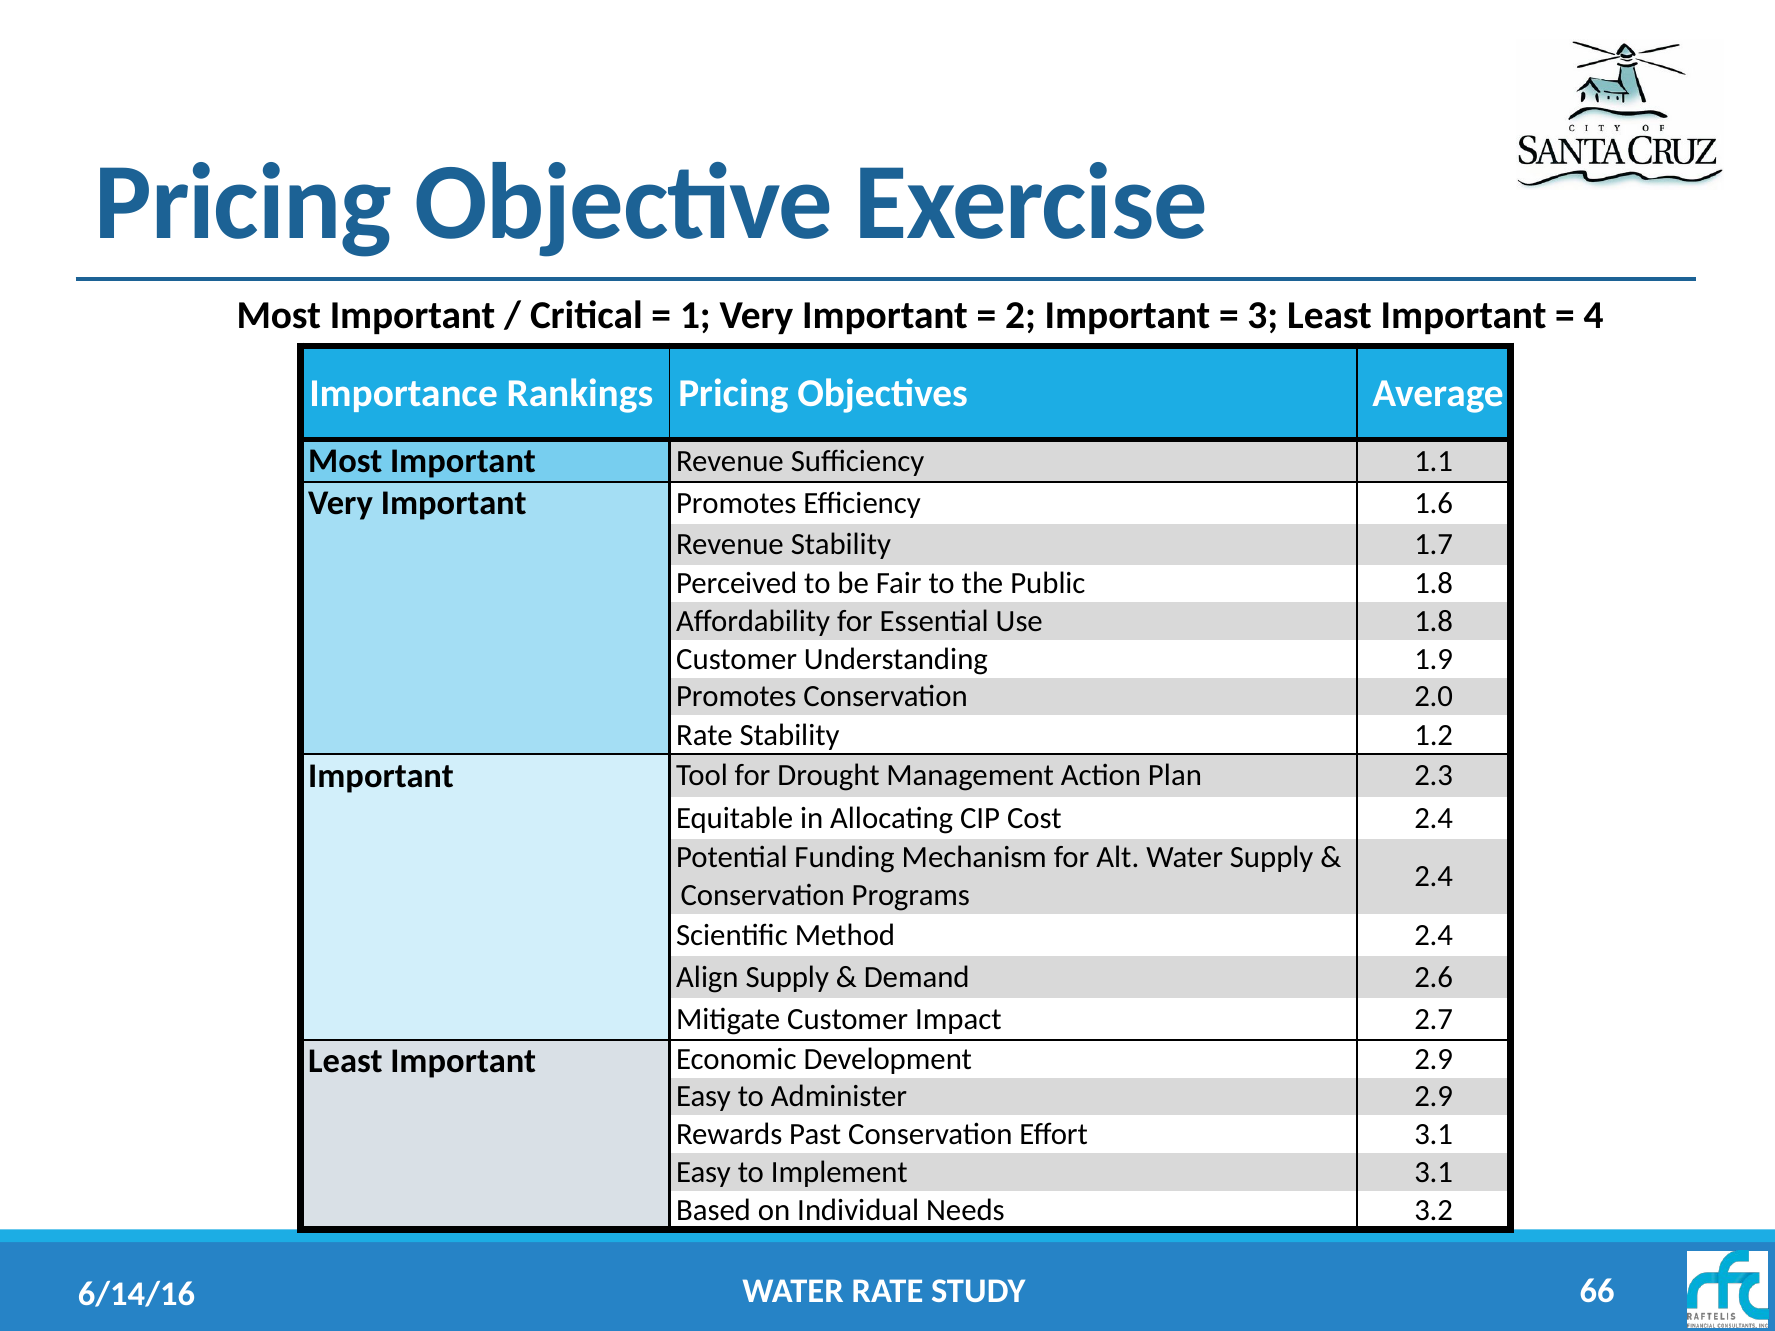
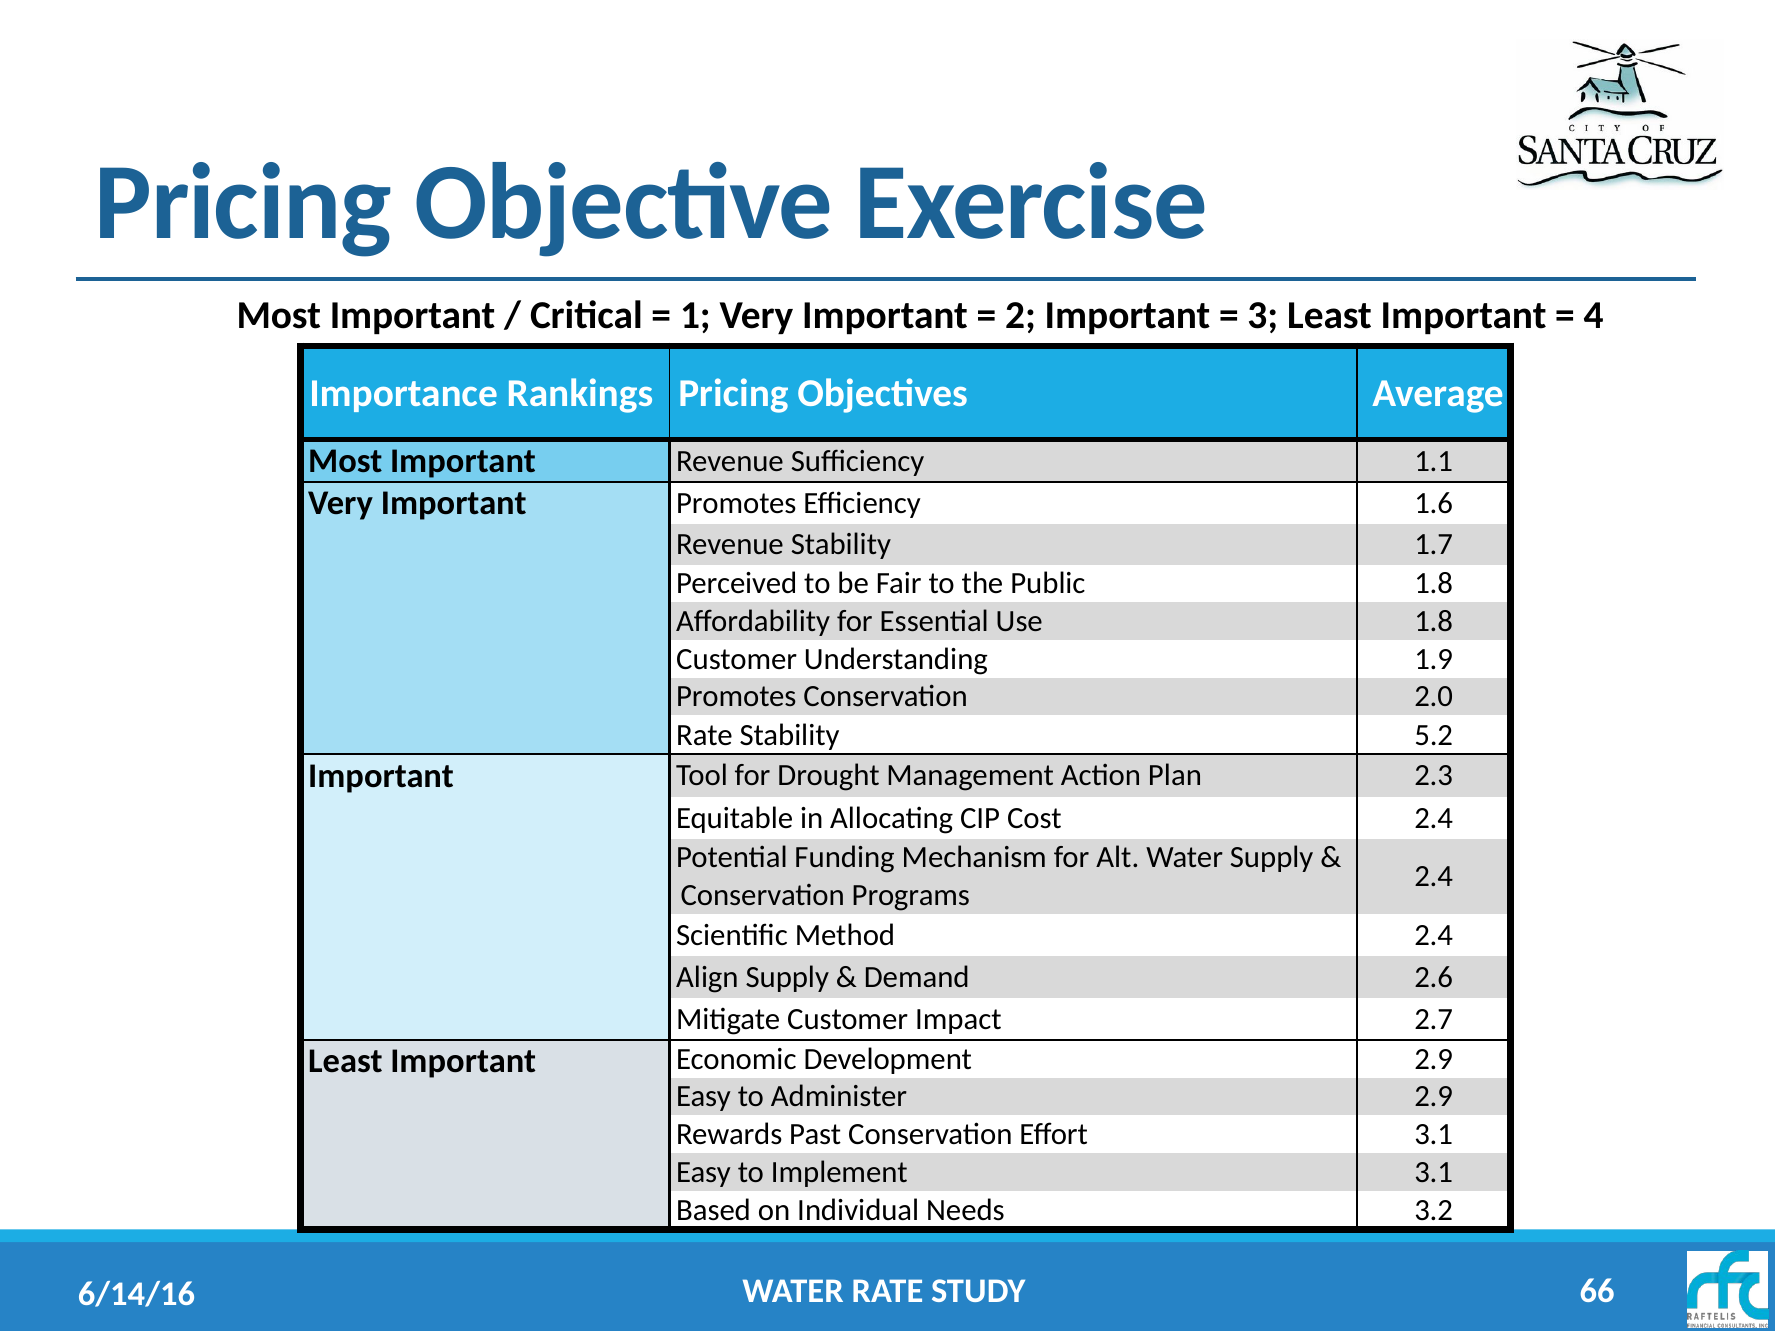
1.2: 1.2 -> 5.2
